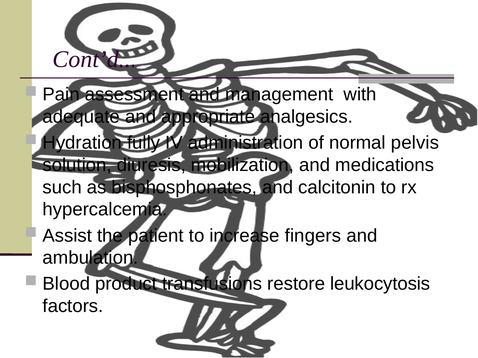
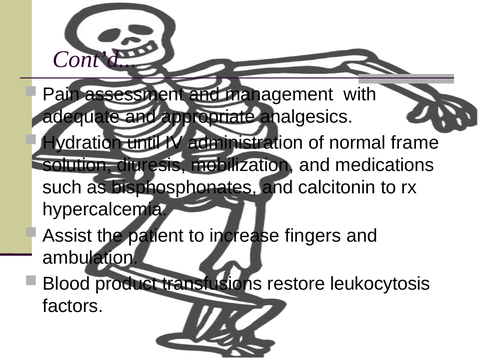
fully: fully -> until
pelvis: pelvis -> frame
